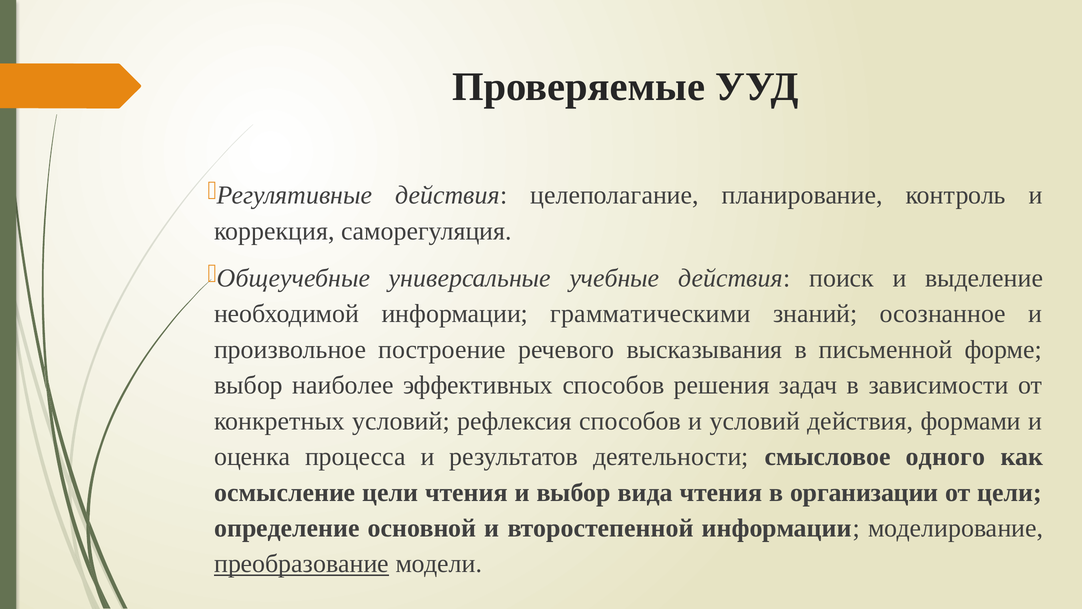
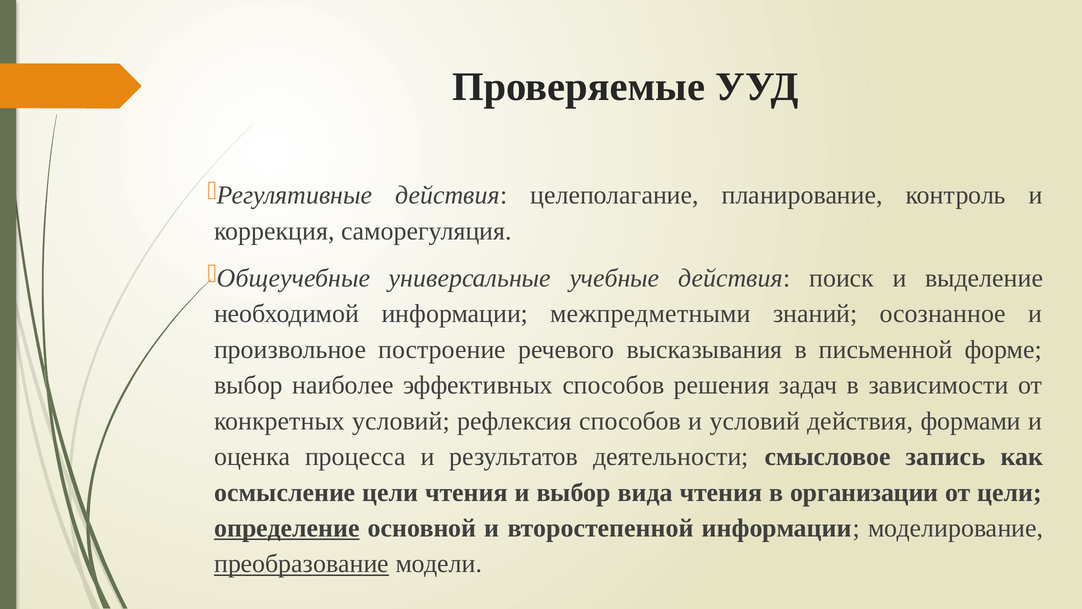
грамматическими: грамматическими -> межпредметными
одного: одного -> запись
определение underline: none -> present
